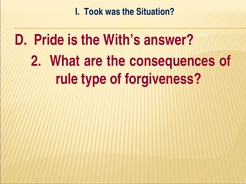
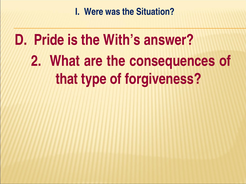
Took: Took -> Were
rule: rule -> that
